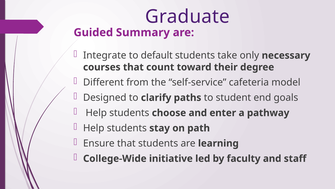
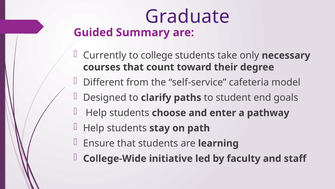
Integrate: Integrate -> Currently
default: default -> college
